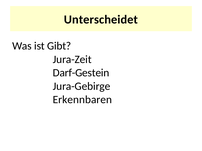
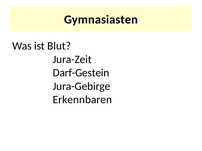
Unterscheidet: Unterscheidet -> Gymnasiasten
Gibt: Gibt -> Blut
